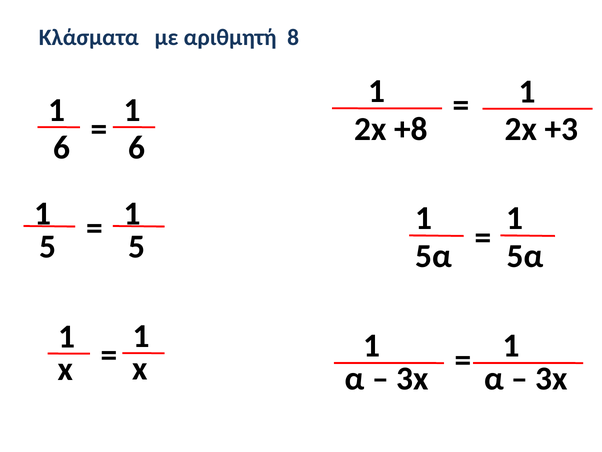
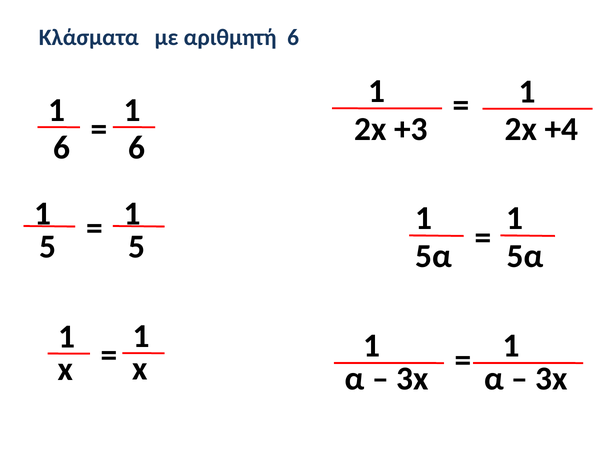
αριθμητή 8: 8 -> 6
+8: +8 -> +3
+3: +3 -> +4
